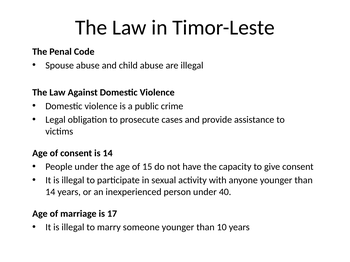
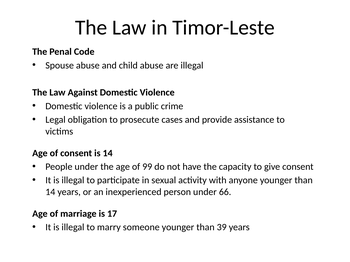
15: 15 -> 99
40: 40 -> 66
10: 10 -> 39
